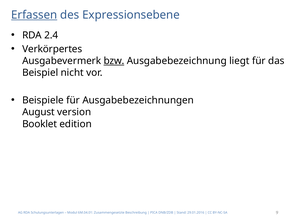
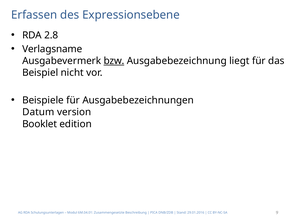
Erfassen underline: present -> none
2.4: 2.4 -> 2.8
Verkörpertes: Verkörpertes -> Verlagsname
August: August -> Datum
